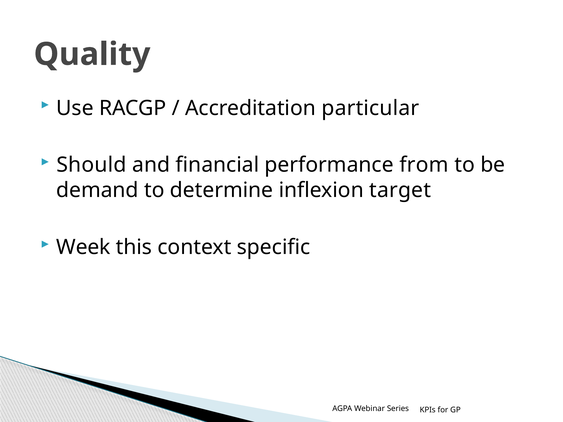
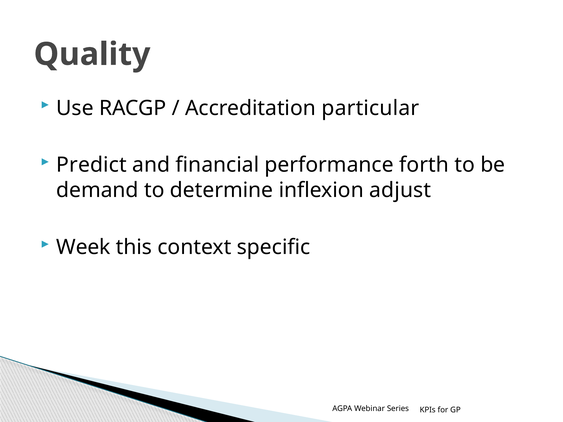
Should: Should -> Predict
from: from -> forth
target: target -> adjust
